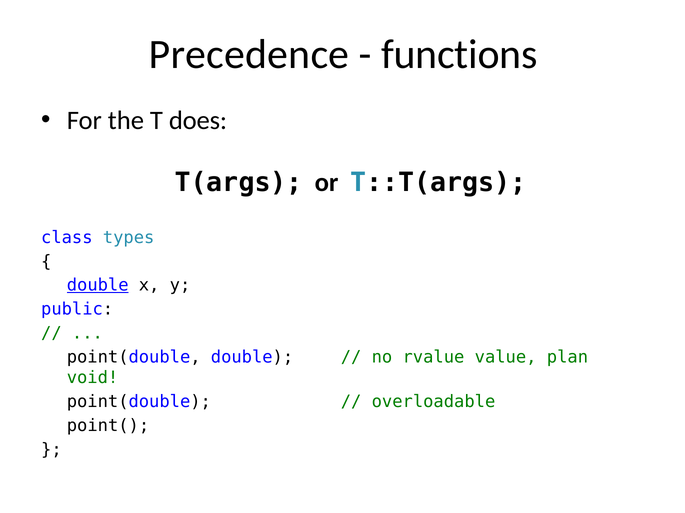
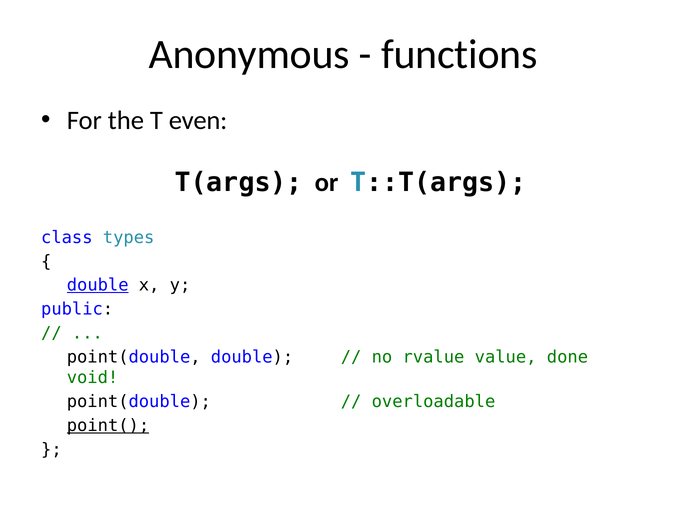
Precedence: Precedence -> Anonymous
does: does -> even
plan: plan -> done
point( underline: none -> present
